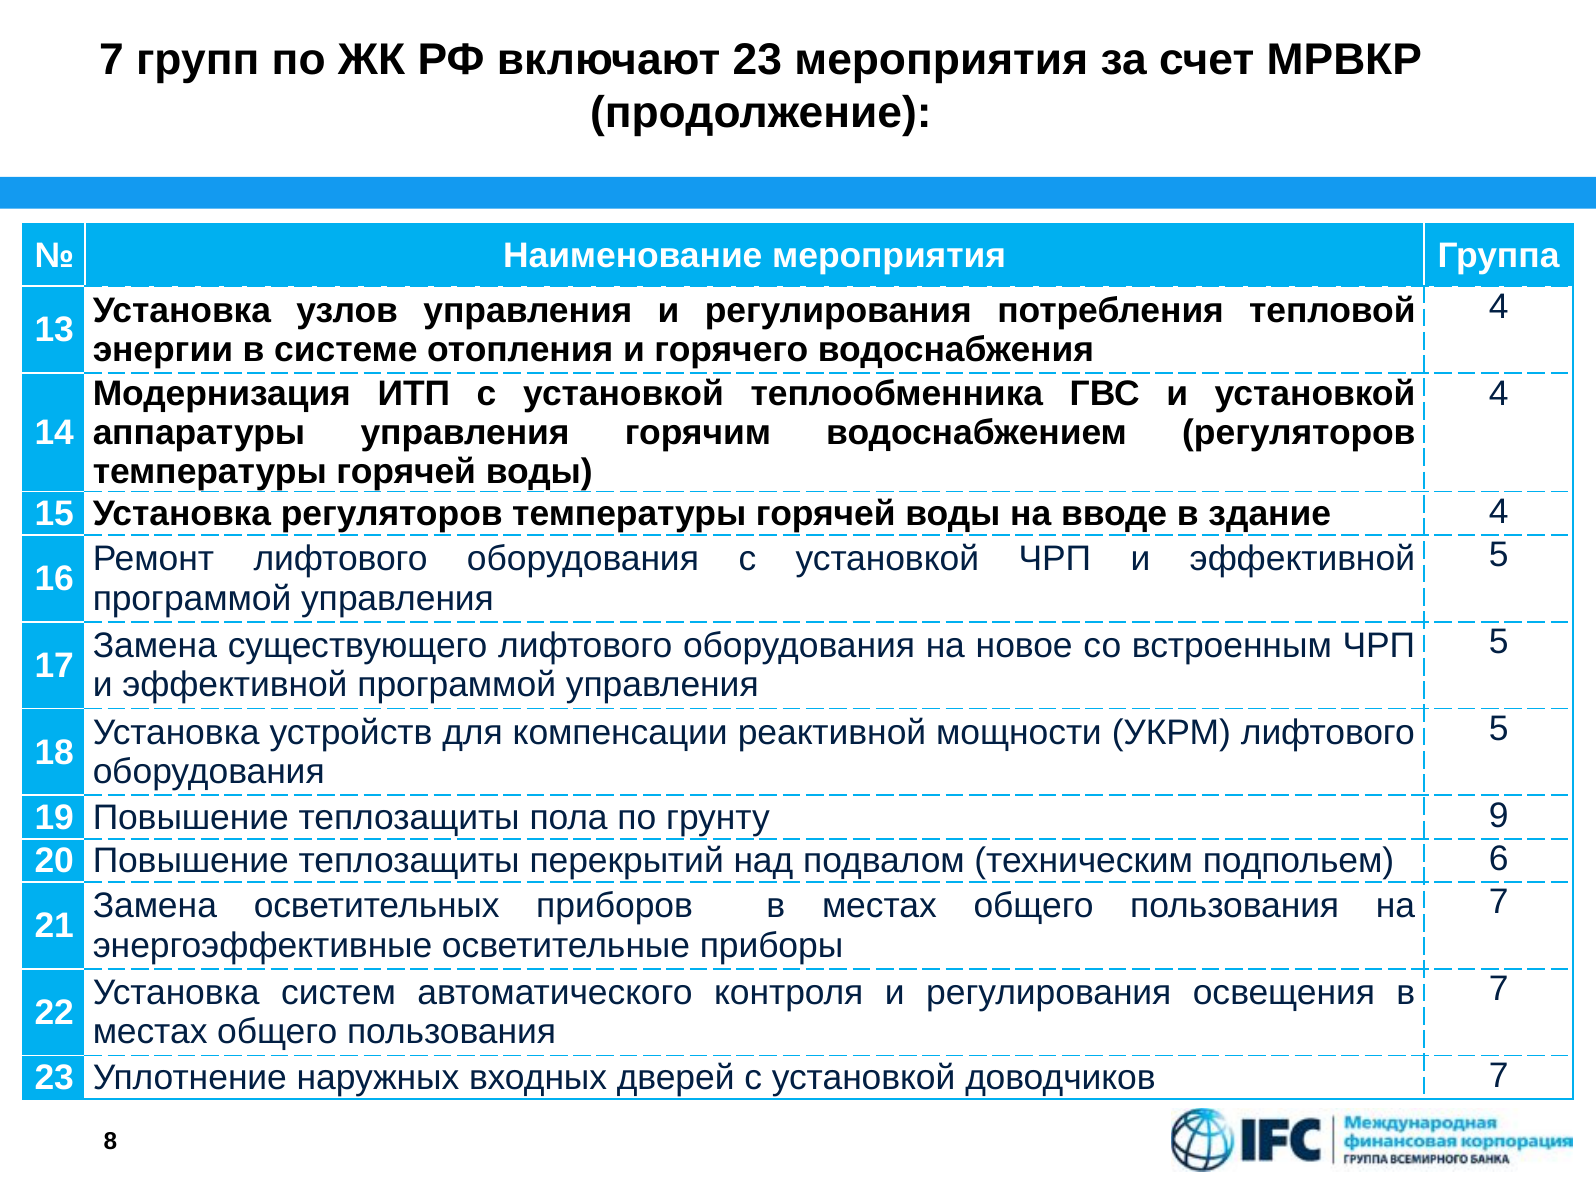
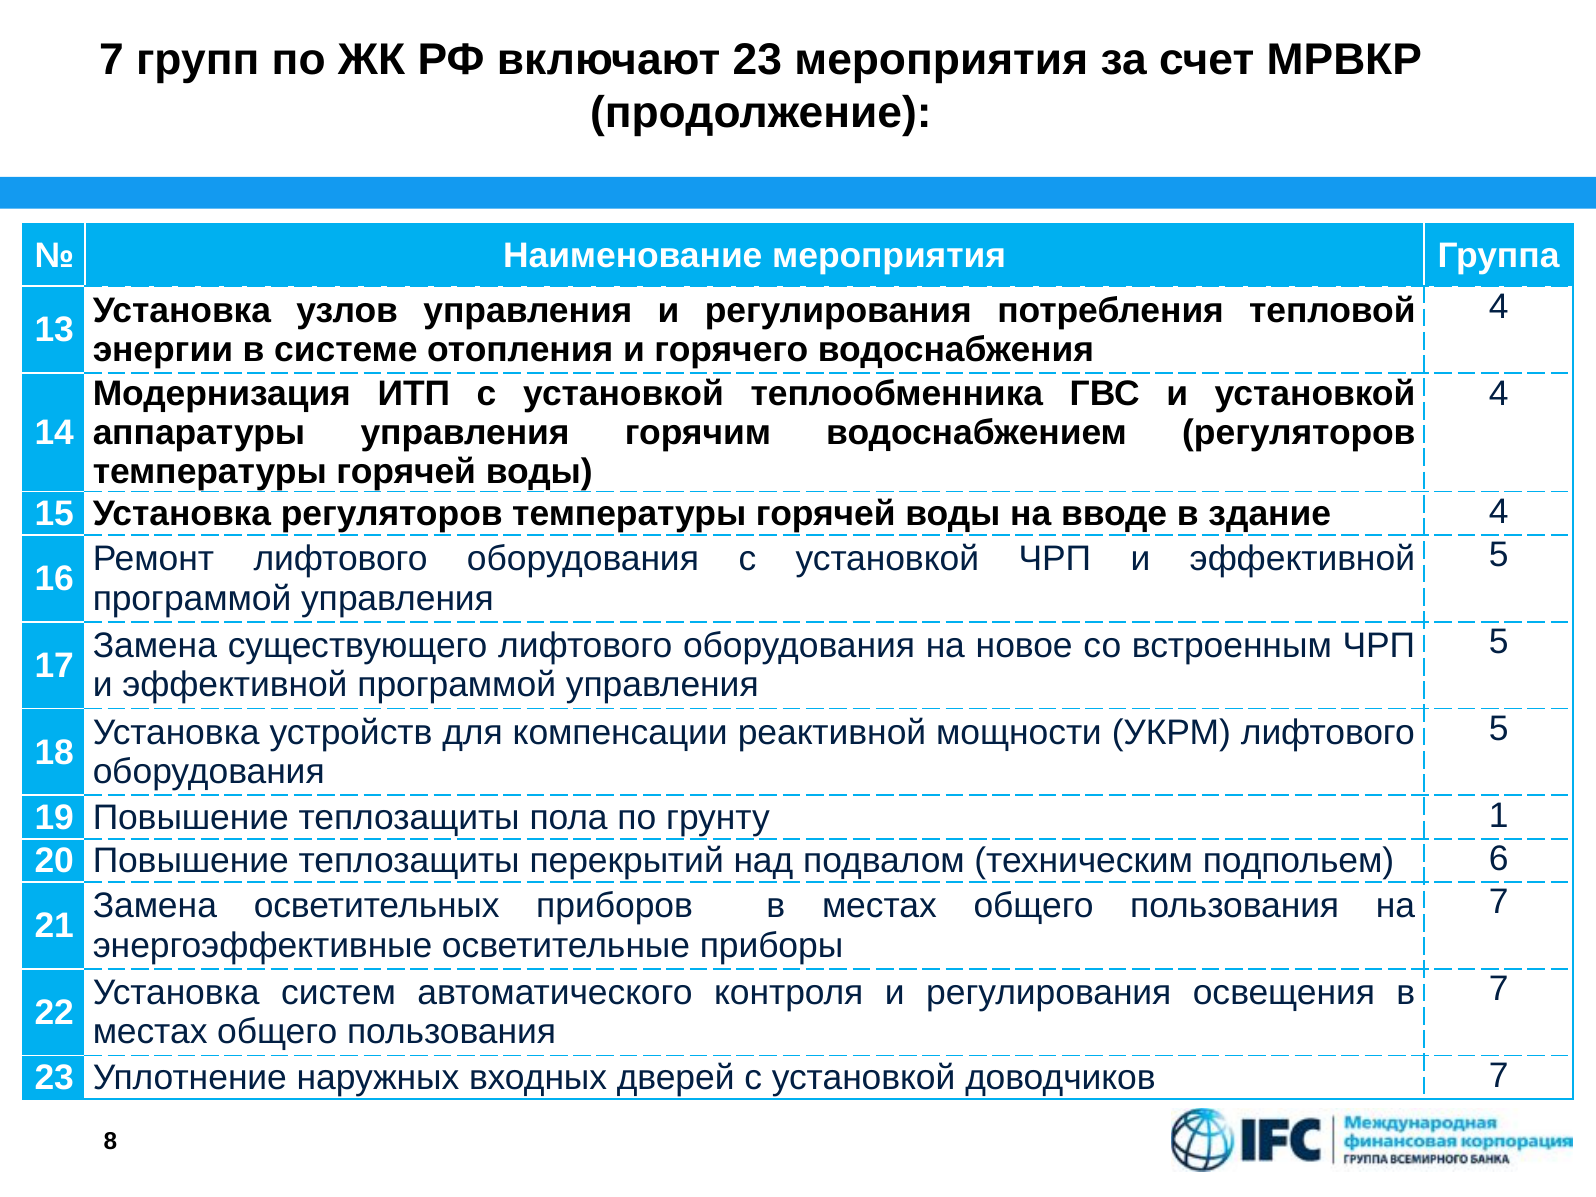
9: 9 -> 1
